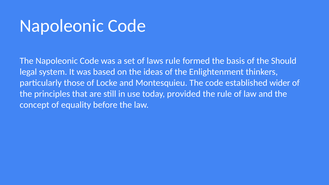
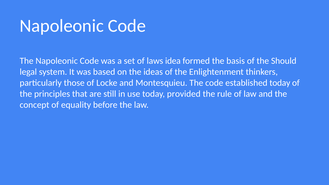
laws rule: rule -> idea
established wider: wider -> today
